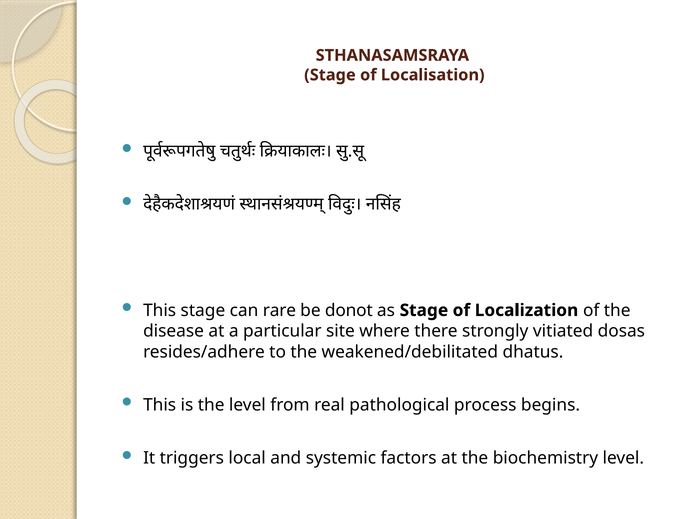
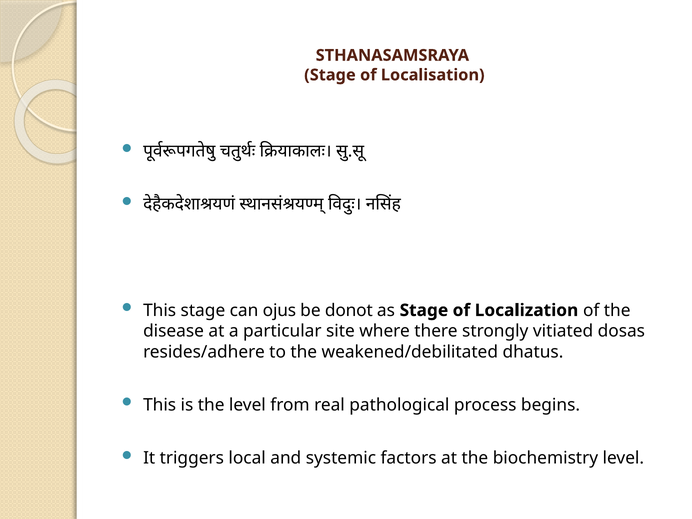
rare: rare -> ojus
